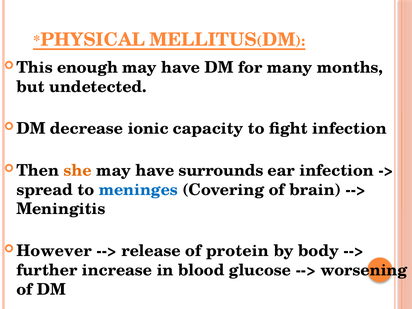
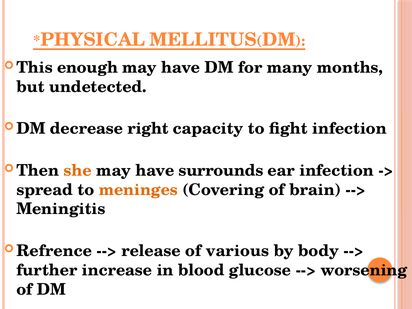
ionic: ionic -> right
meninges colour: blue -> orange
However: However -> Refrence
protein: protein -> various
